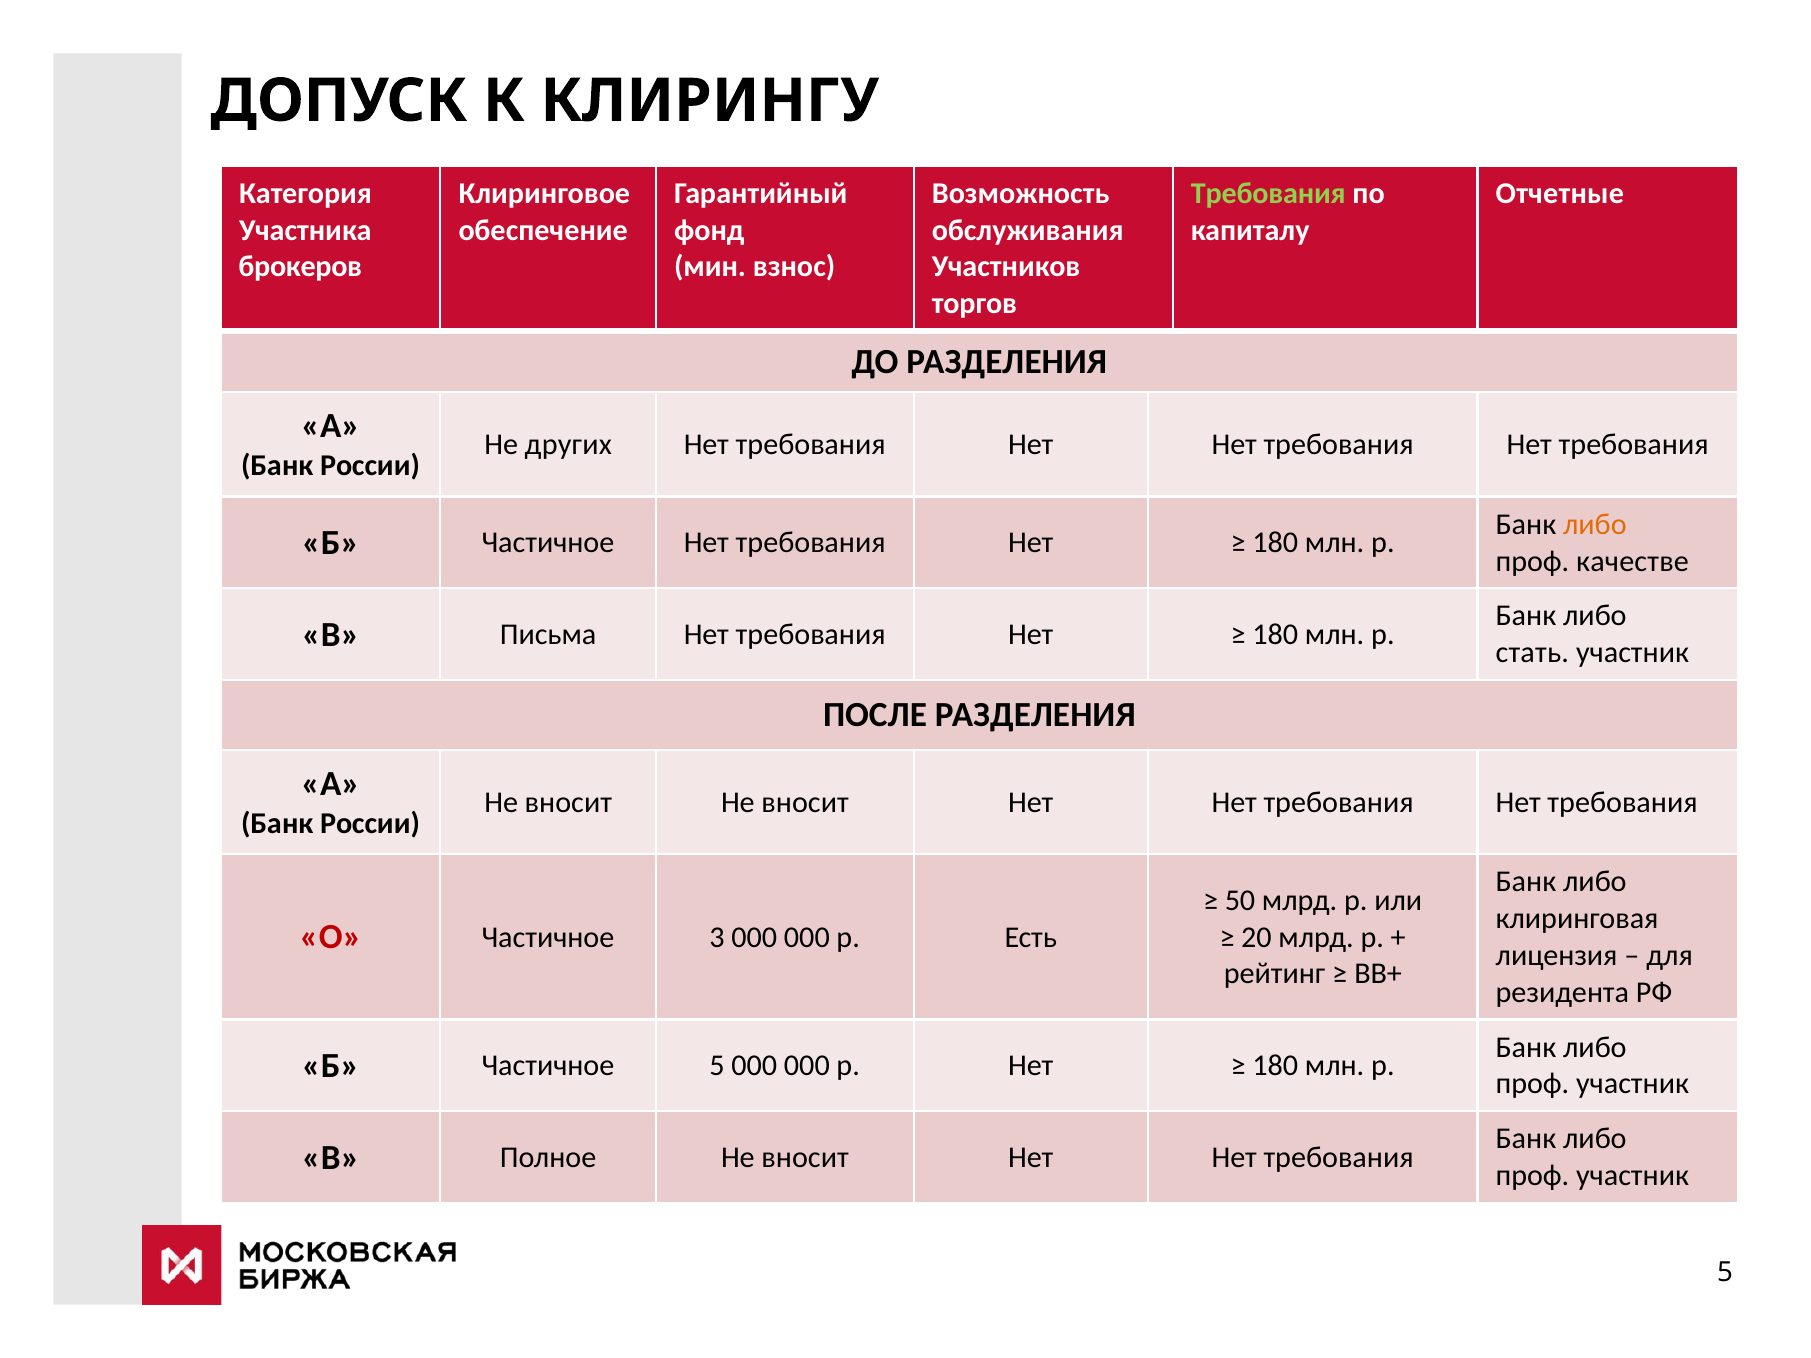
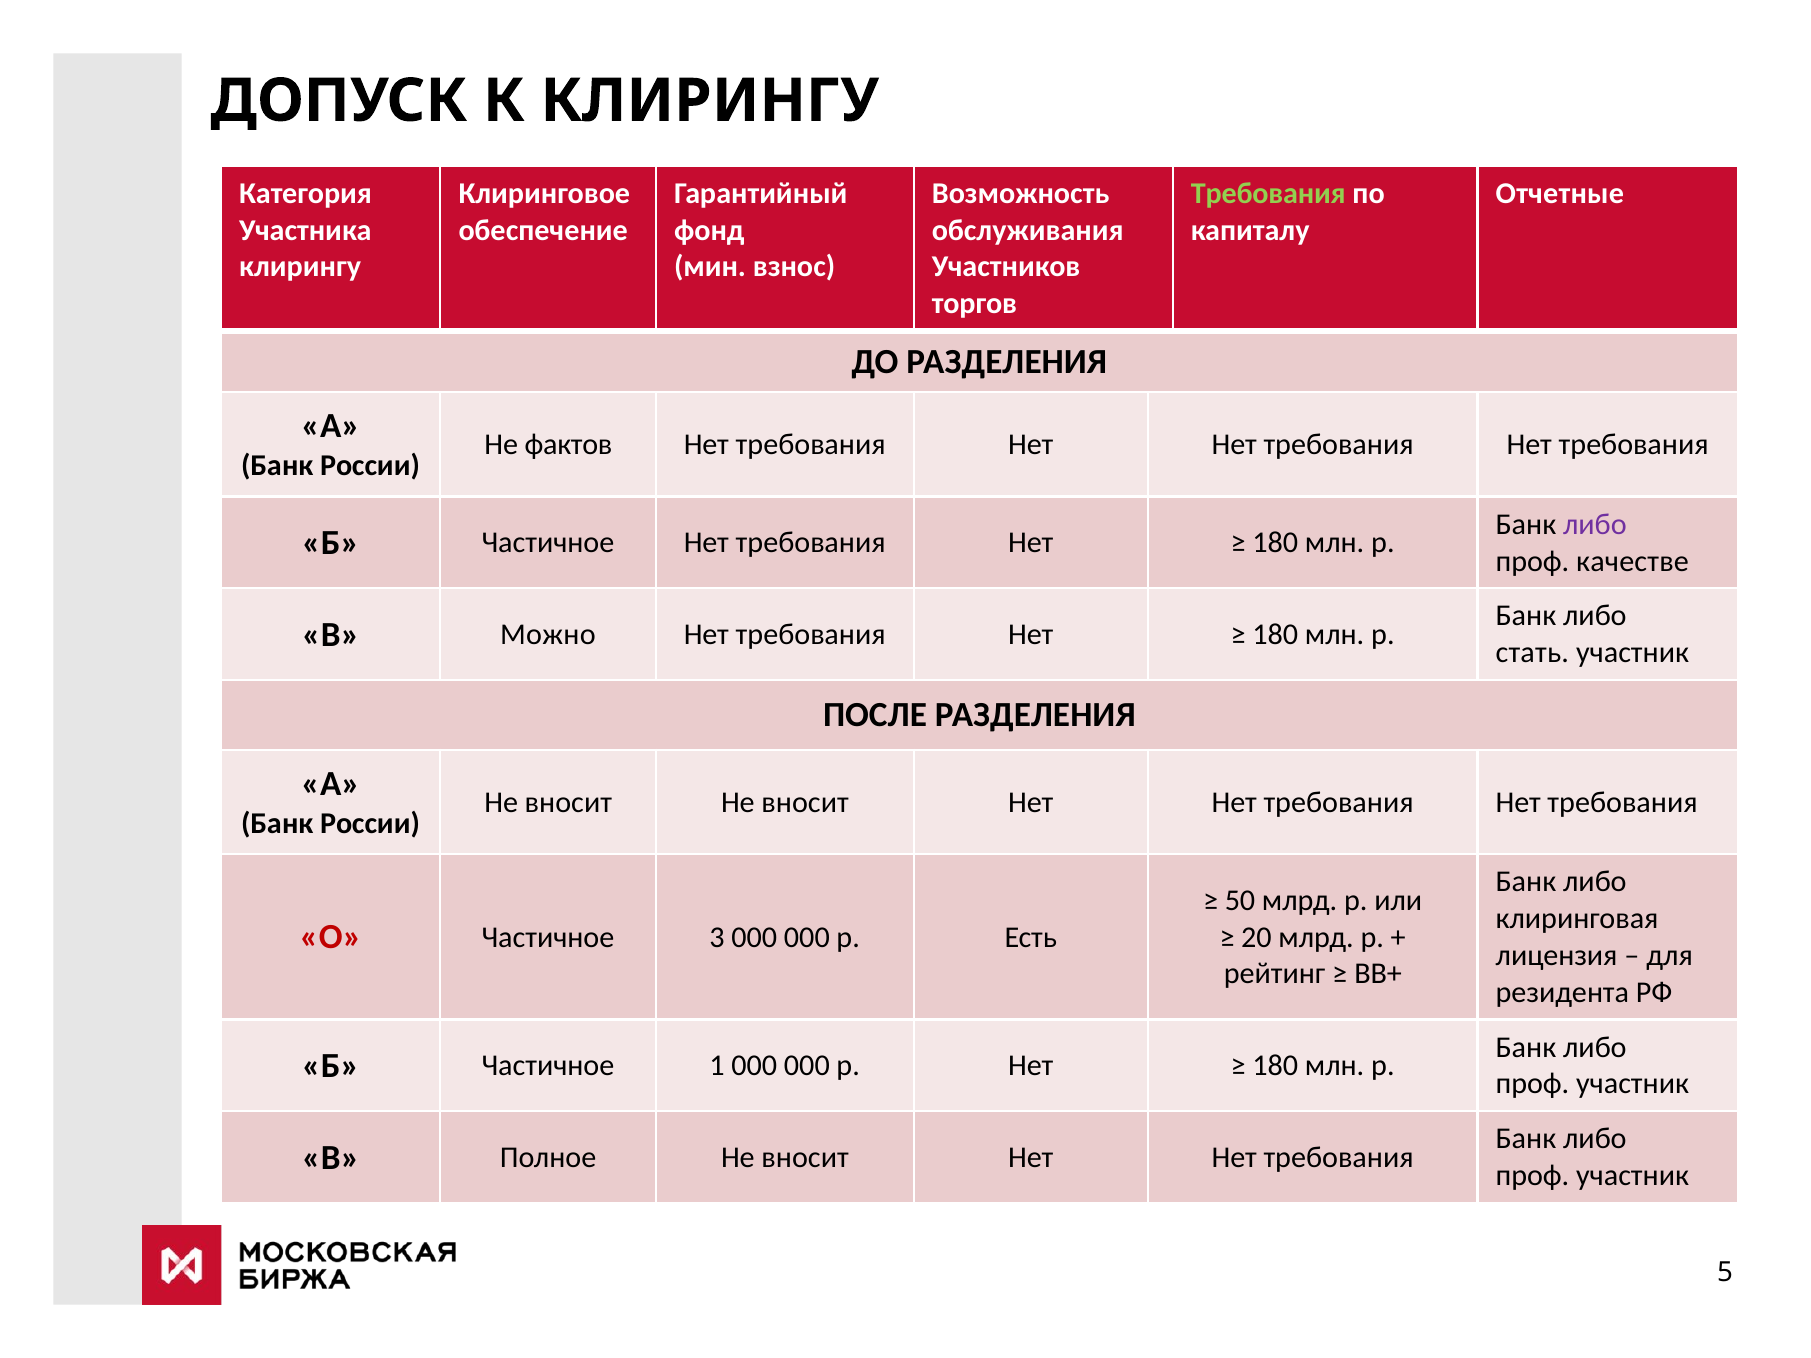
брокеров at (300, 267): брокеров -> клирингу
других: других -> фактов
либо at (1595, 524) colour: orange -> purple
Письма: Письма -> Можно
Частичное 5: 5 -> 1
